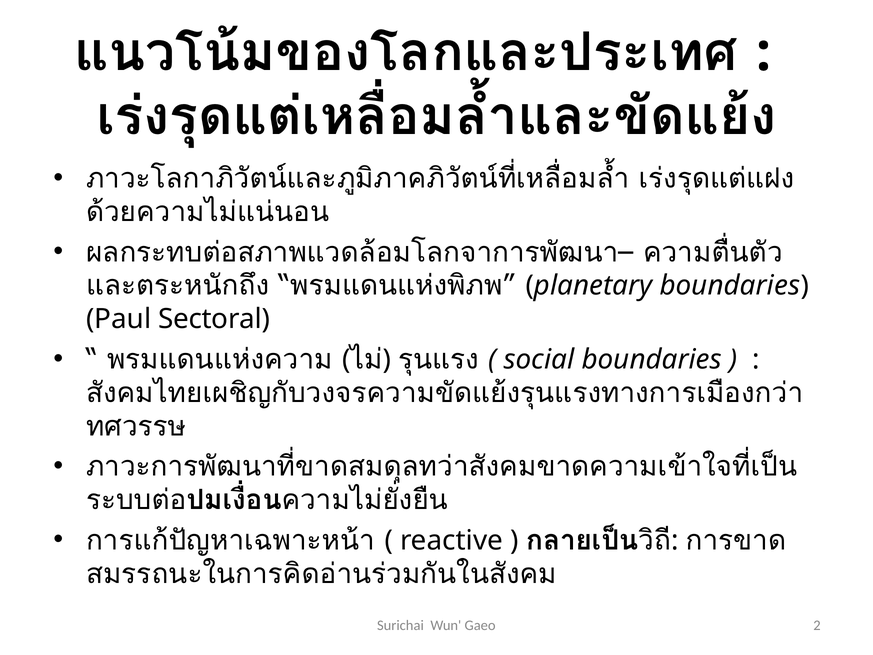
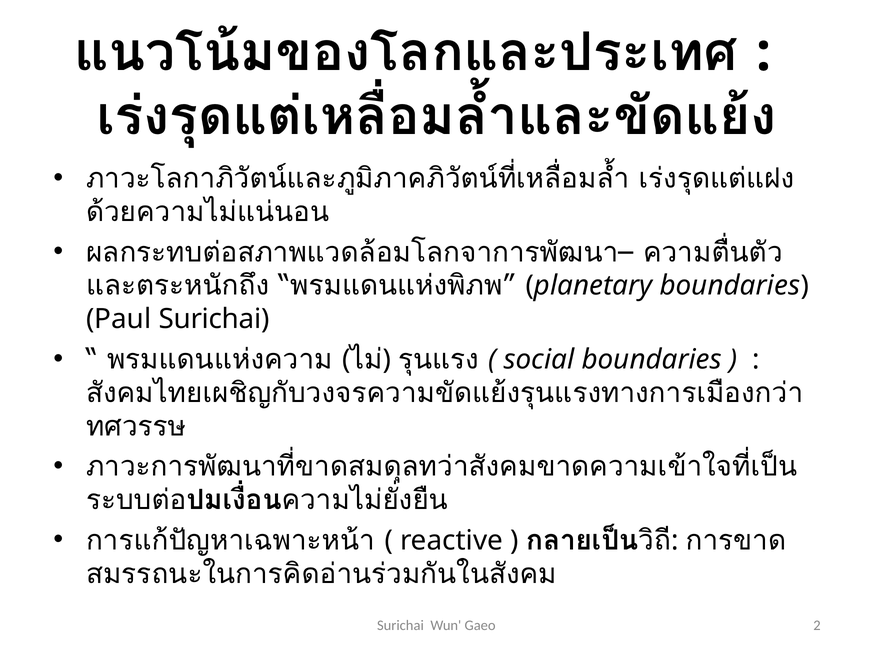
Paul Sectoral: Sectoral -> Surichai
